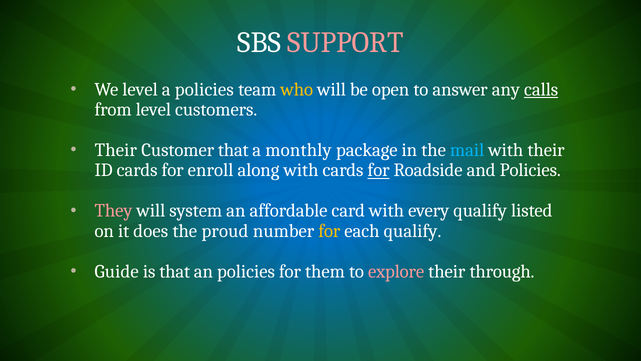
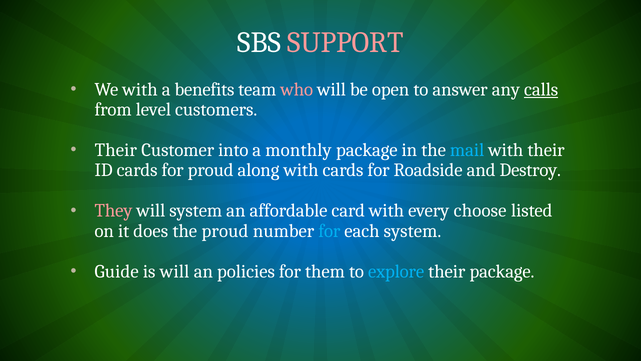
We level: level -> with
a policies: policies -> benefits
who colour: yellow -> pink
Customer that: that -> into
for enroll: enroll -> proud
for at (379, 170) underline: present -> none
and Policies: Policies -> Destroy
every qualify: qualify -> choose
for at (329, 231) colour: yellow -> light blue
each qualify: qualify -> system
is that: that -> will
explore colour: pink -> light blue
their through: through -> package
